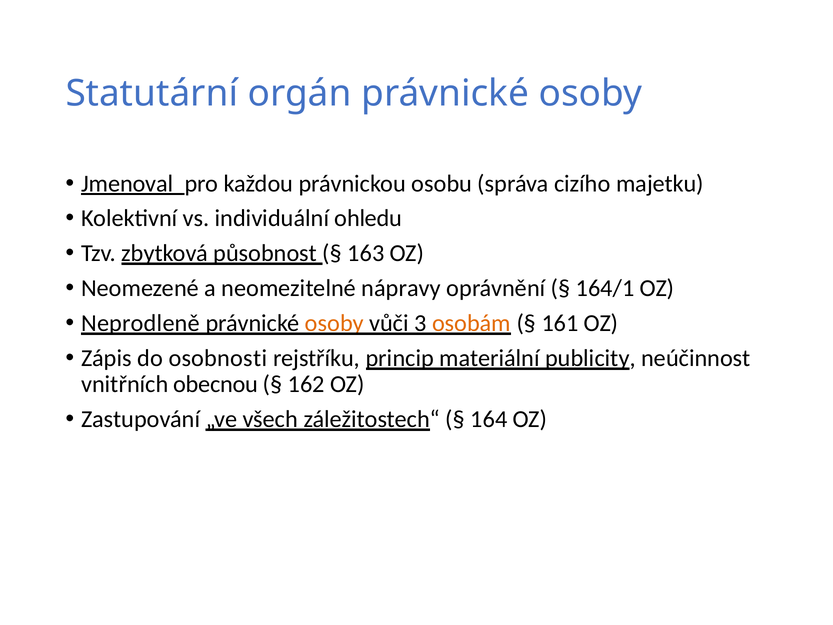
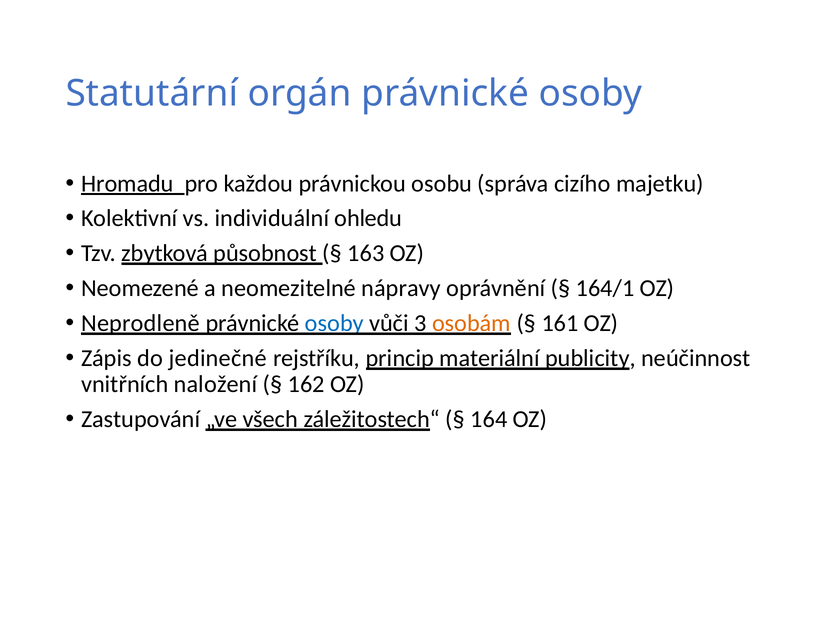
Jmenoval: Jmenoval -> Hromadu
osoby at (334, 323) colour: orange -> blue
osobnosti: osobnosti -> jedinečné
obecnou: obecnou -> naložení
